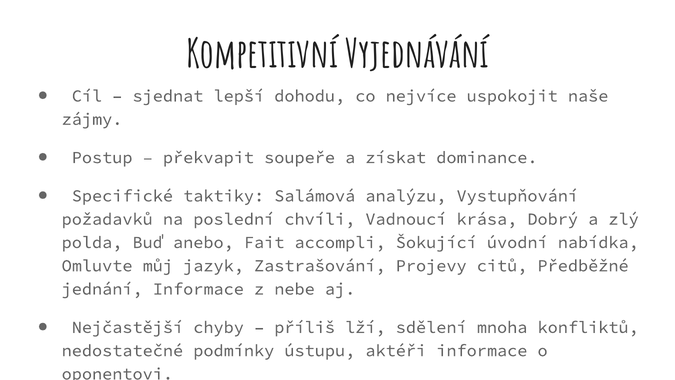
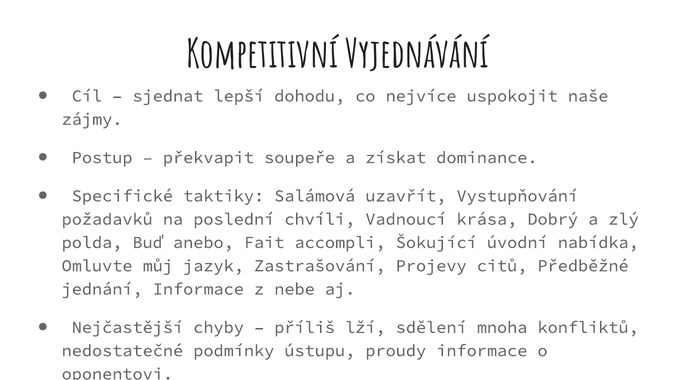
analýzu: analýzu -> uzavřít
aktéři: aktéři -> proudy
